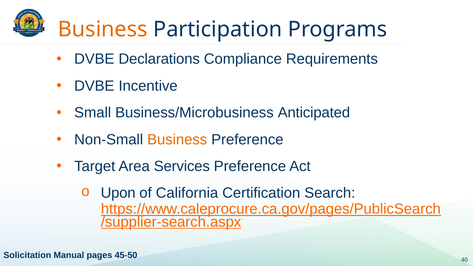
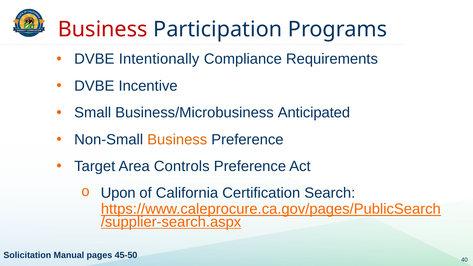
Business at (103, 29) colour: orange -> red
Declarations: Declarations -> Intentionally
Services: Services -> Controls
